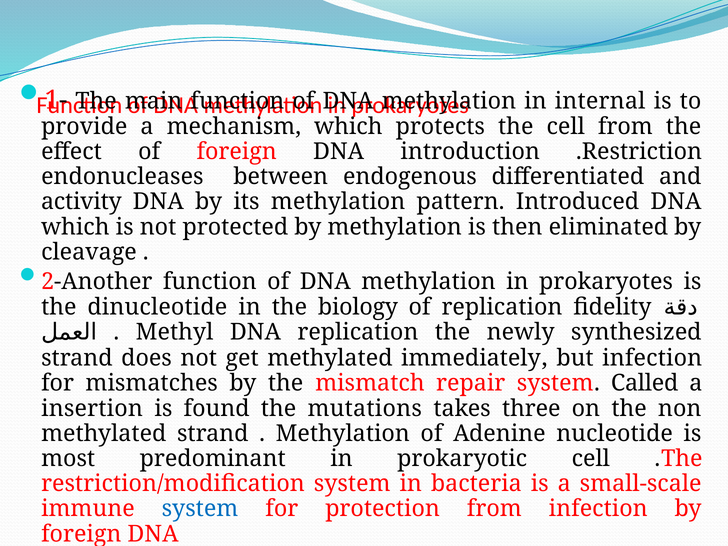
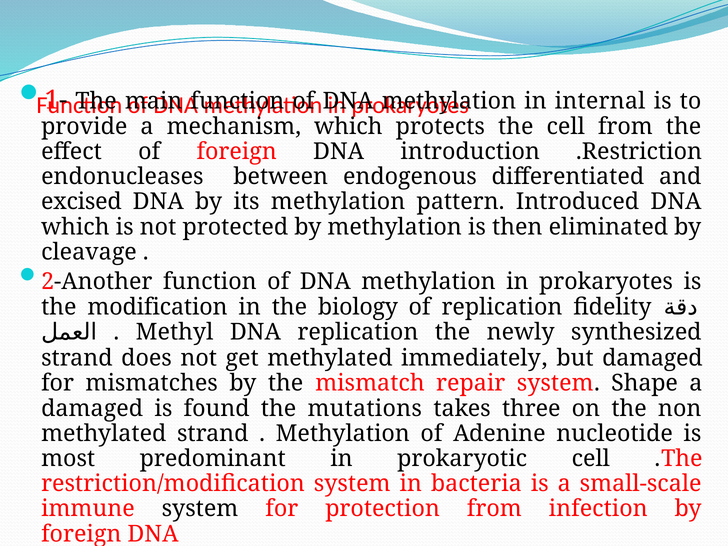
activity: activity -> excised
dinucleotide: dinucleotide -> modification
but infection: infection -> damaged
Called: Called -> Shape
insertion at (92, 408): insertion -> damaged
system at (200, 509) colour: blue -> black
